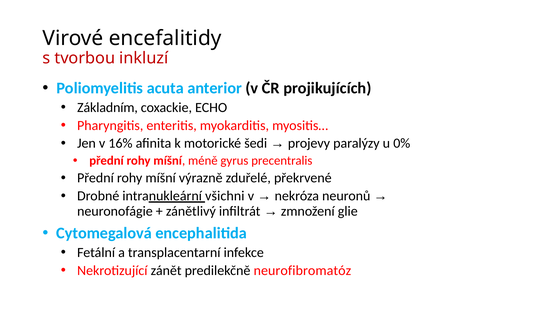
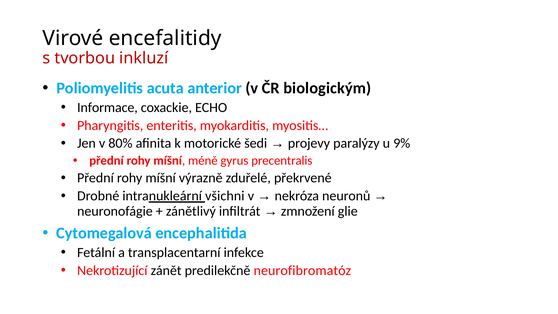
projikujících: projikujících -> biologickým
Základním: Základním -> Informace
16%: 16% -> 80%
0%: 0% -> 9%
